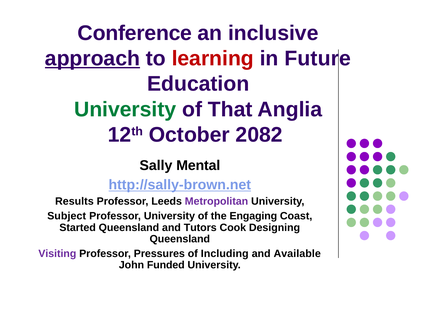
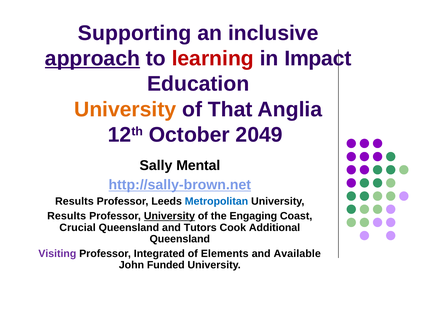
Conference: Conference -> Supporting
Future: Future -> Impact
University at (125, 109) colour: green -> orange
2082: 2082 -> 2049
Metropolitan colour: purple -> blue
Subject at (67, 216): Subject -> Results
University at (169, 216) underline: none -> present
Started: Started -> Crucial
Designing: Designing -> Additional
Pressures: Pressures -> Integrated
Including: Including -> Elements
